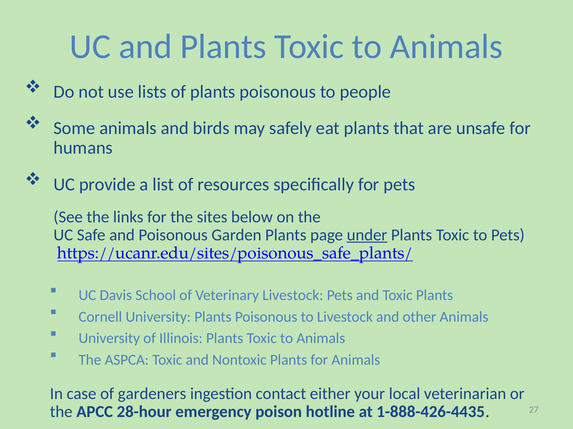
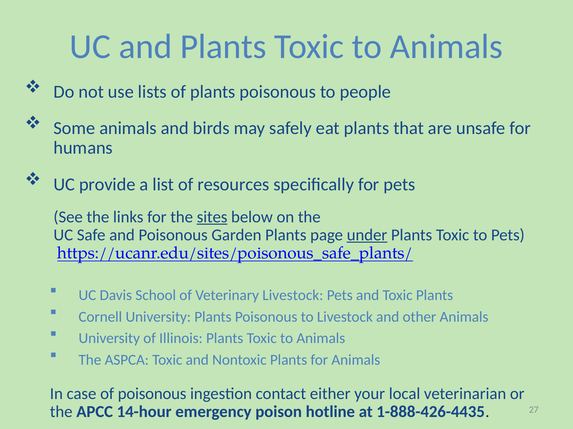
sites underline: none -> present
of gardeners: gardeners -> poisonous
28-hour: 28-hour -> 14-hour
